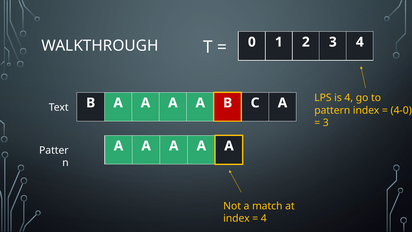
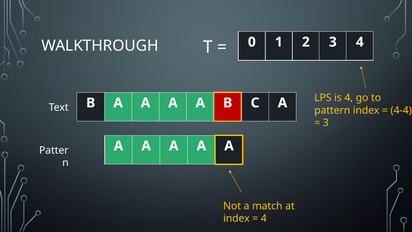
4-0: 4-0 -> 4-4
